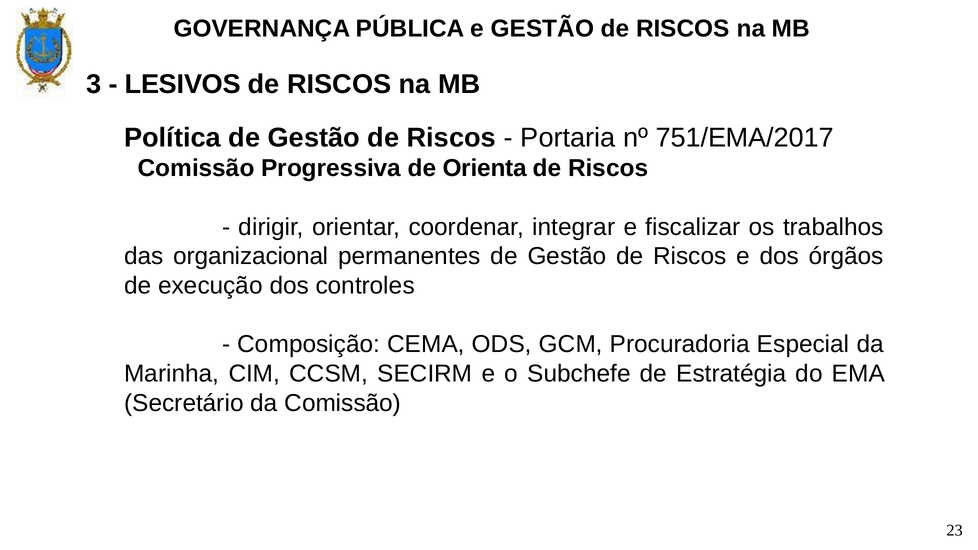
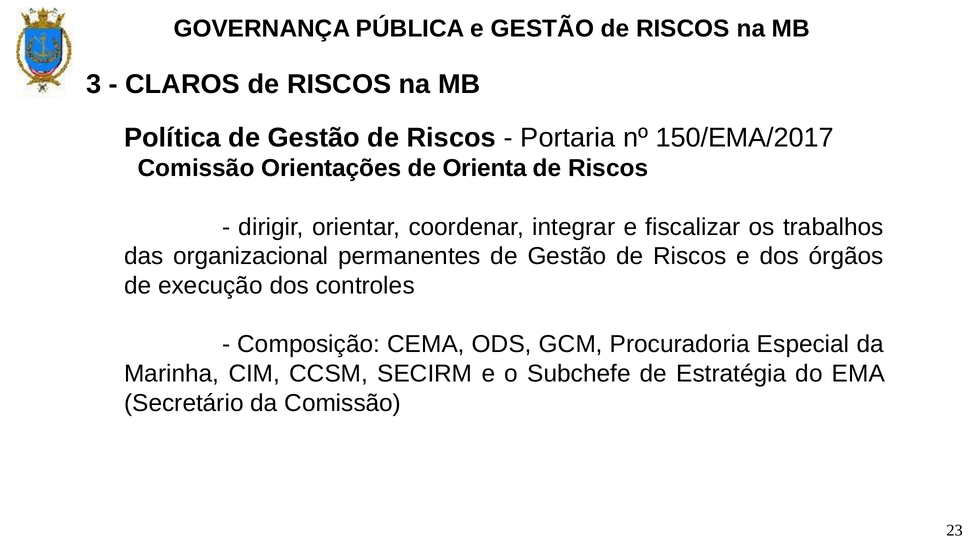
LESIVOS: LESIVOS -> CLAROS
751/EMA/2017: 751/EMA/2017 -> 150/EMA/2017
Progressiva: Progressiva -> Orientações
